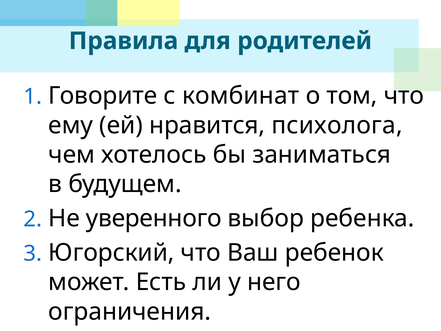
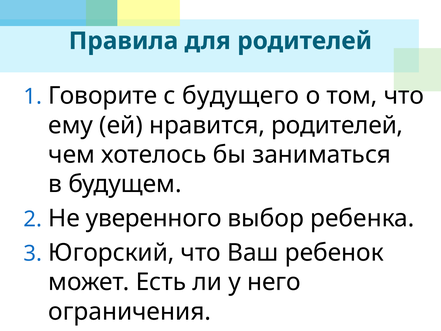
комбинат: комбинат -> будущего
нравится психолога: психолога -> родителей
